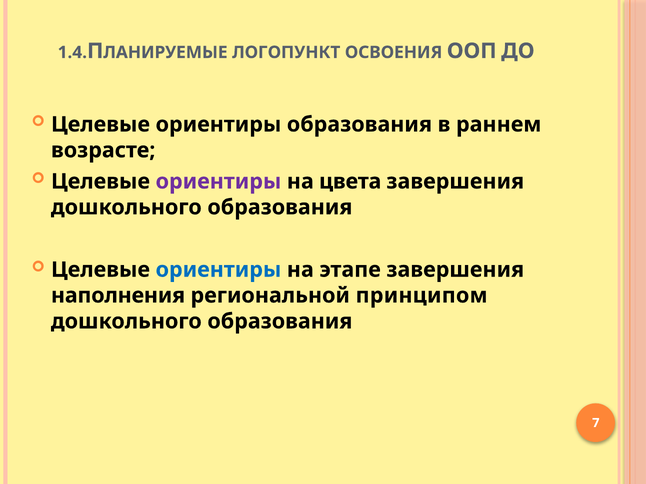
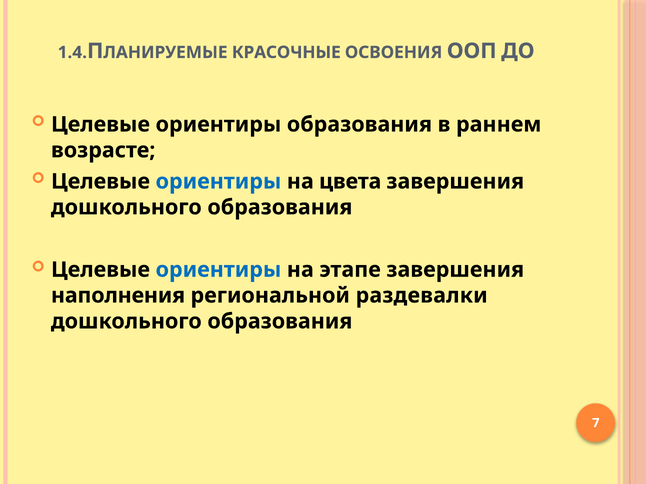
ЛОГОПУНКТ: ЛОГОПУНКТ -> КРАСОЧНЫЕ
ориентиры at (218, 182) colour: purple -> blue
принципом: принципом -> раздевалки
